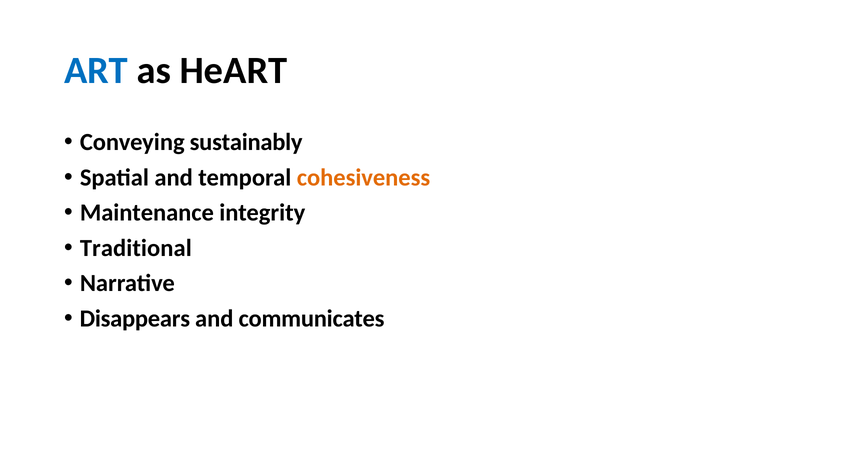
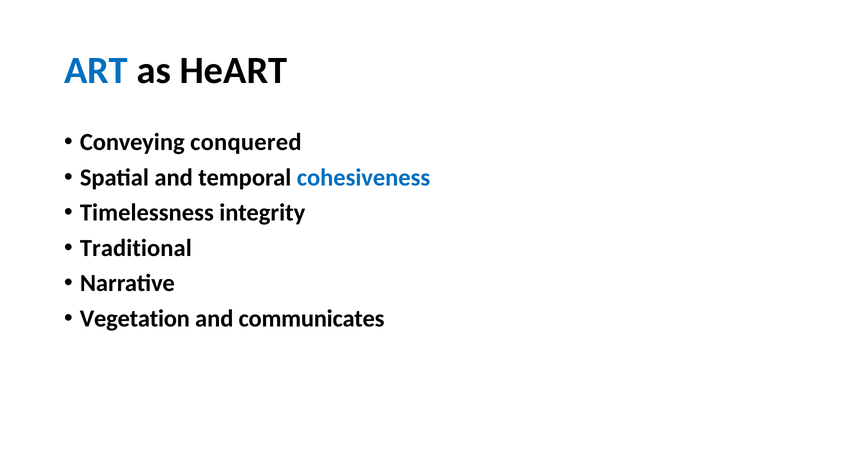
sustainably: sustainably -> conquered
cohesiveness colour: orange -> blue
Maintenance: Maintenance -> Timelessness
Disappears: Disappears -> Vegetation
